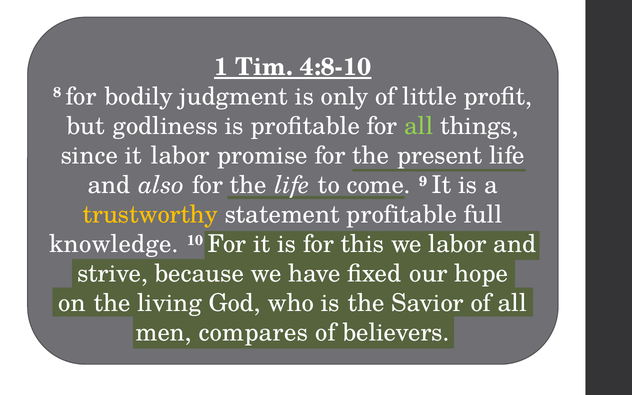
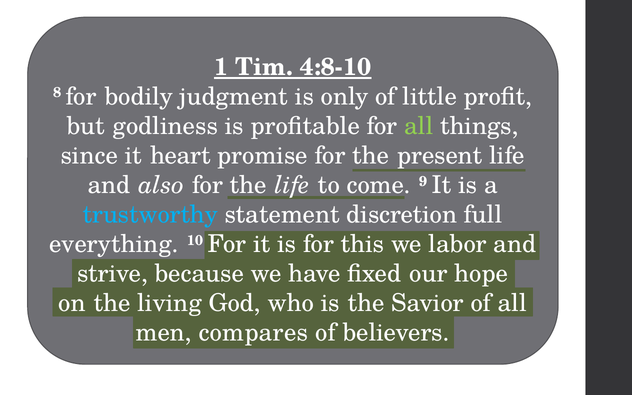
it labor: labor -> heart
trustworthy colour: yellow -> light blue
statement profitable: profitable -> discretion
knowledge: knowledge -> everything
